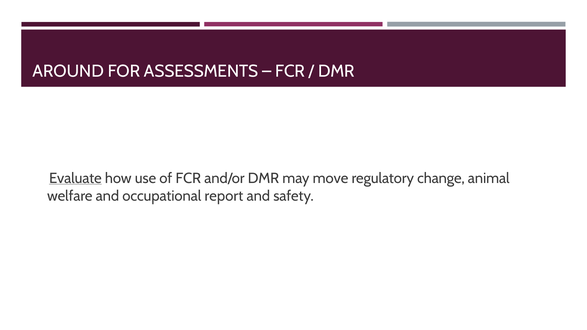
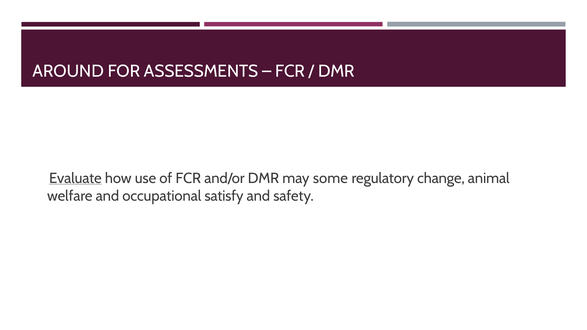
move: move -> some
report: report -> satisfy
